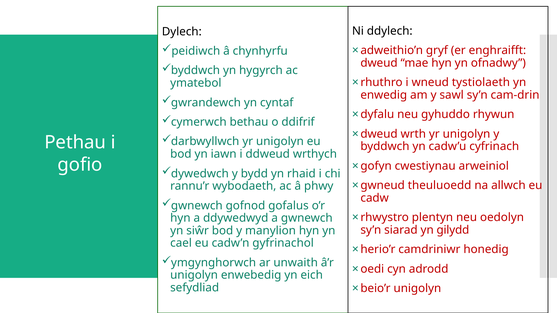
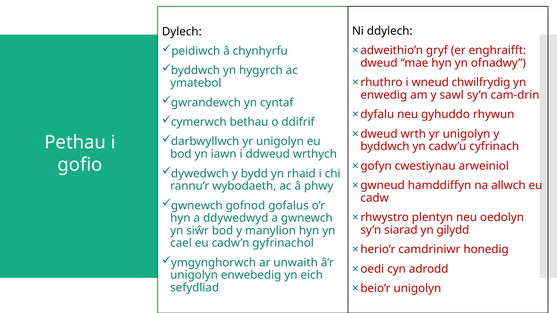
tystiolaeth: tystiolaeth -> chwilfrydig
theuluoedd: theuluoedd -> hamddiffyn
